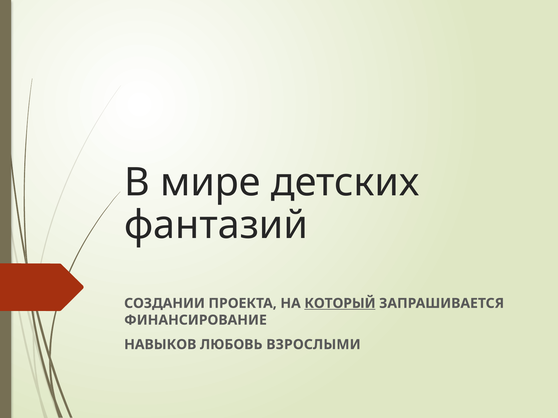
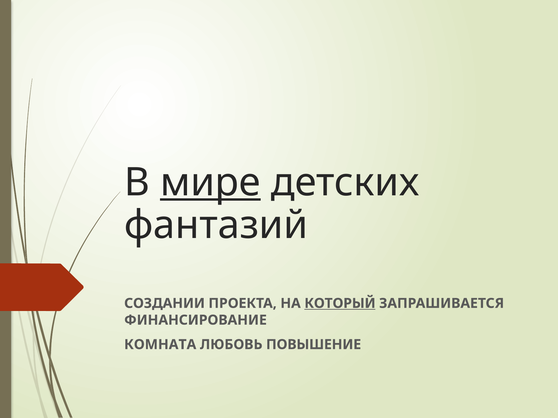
мире underline: none -> present
НАВЫКОВ: НАВЫКОВ -> КОМНАТА
ВЗРОСЛЫМИ: ВЗРОСЛЫМИ -> ПОВЫШЕНИЕ
